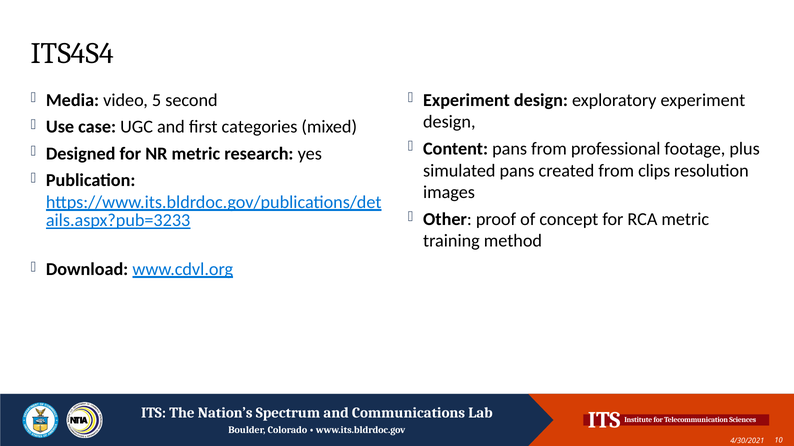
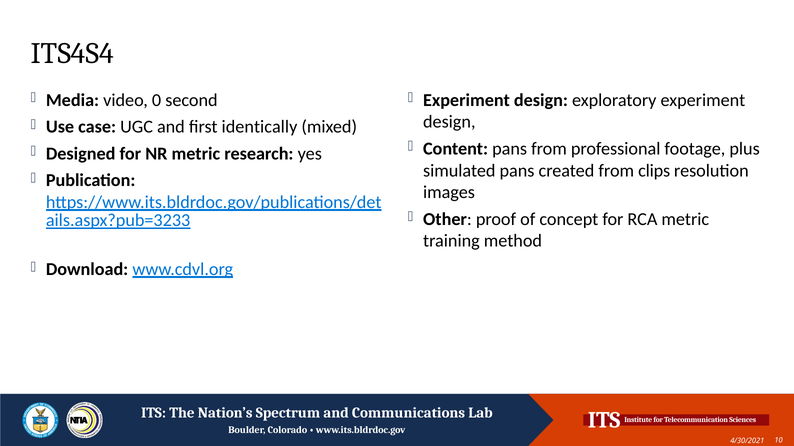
5: 5 -> 0
categories: categories -> identically
